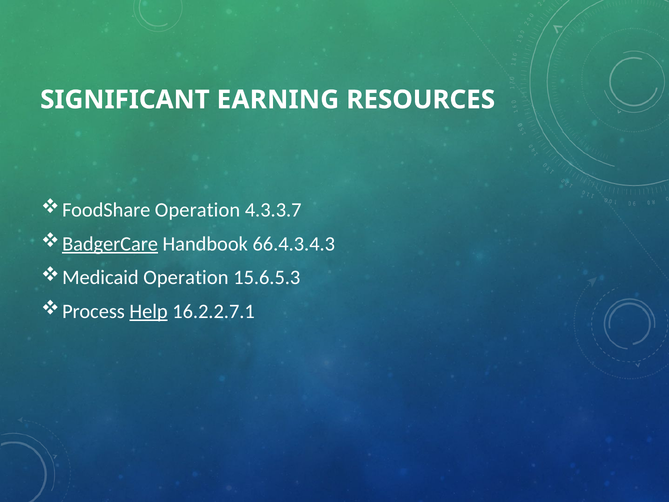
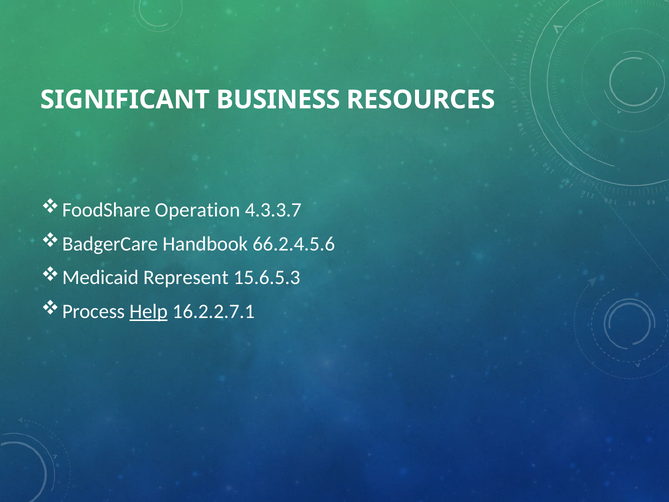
EARNING: EARNING -> BUSINESS
BadgerCare underline: present -> none
66.4.3.4.3: 66.4.3.4.3 -> 66.2.4.5.6
Medicaid Operation: Operation -> Represent
